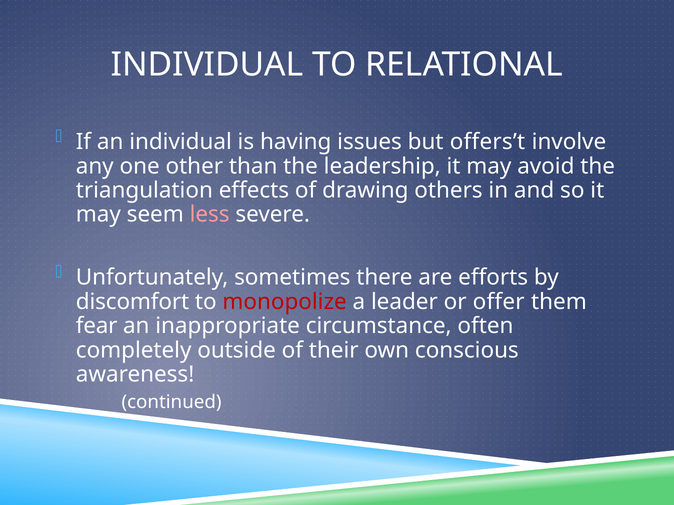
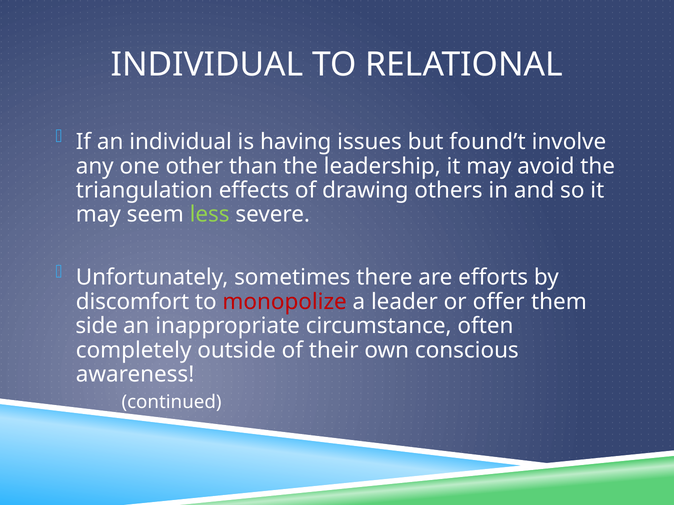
offers’t: offers’t -> found’t
less colour: pink -> light green
fear: fear -> side
